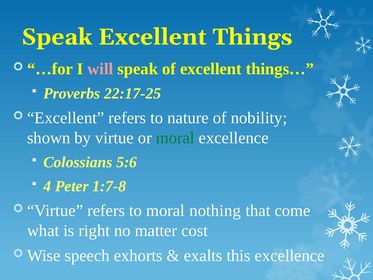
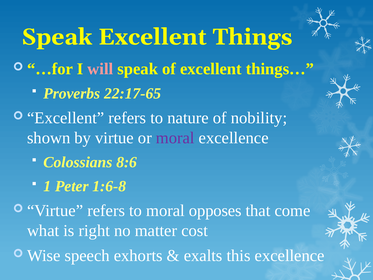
22:17-25: 22:17-25 -> 22:17-65
moral at (175, 138) colour: green -> purple
5:6: 5:6 -> 8:6
4: 4 -> 1
1:7-8: 1:7-8 -> 1:6-8
nothing: nothing -> opposes
